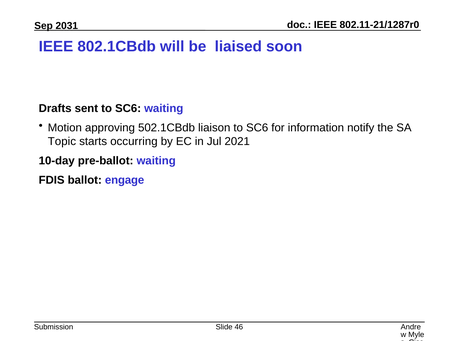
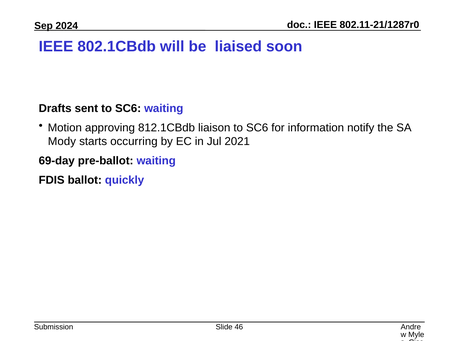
2031: 2031 -> 2024
502.1CBdb: 502.1CBdb -> 812.1CBdb
Topic: Topic -> Mody
10-day: 10-day -> 69-day
engage: engage -> quickly
